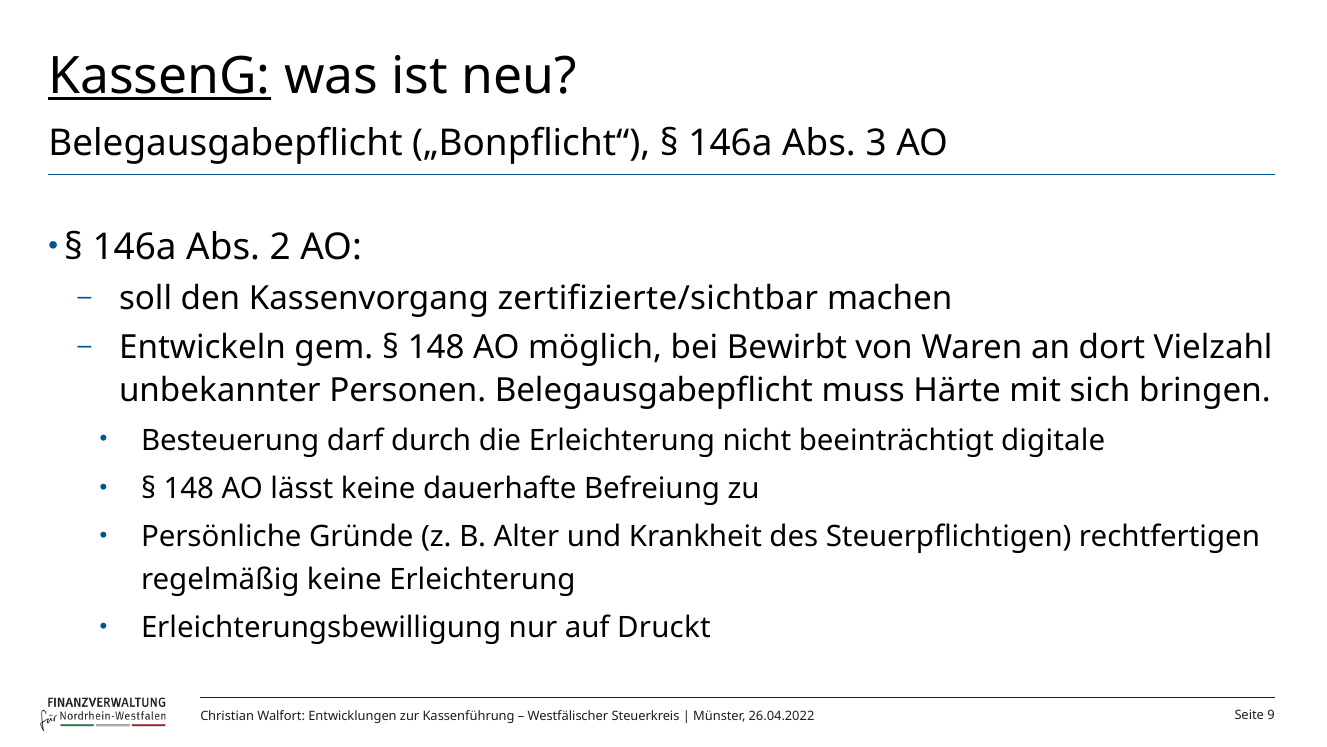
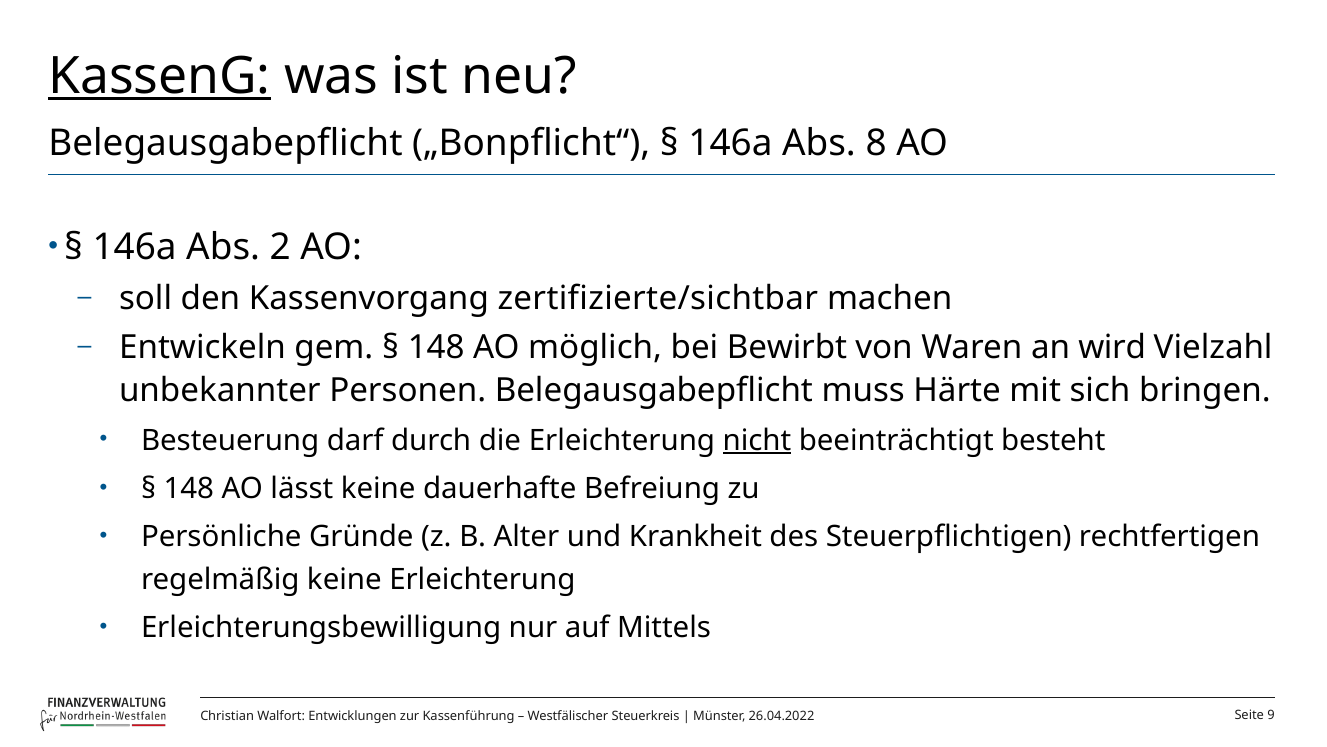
3: 3 -> 8
dort: dort -> wird
nicht underline: none -> present
digitale: digitale -> besteht
Druckt: Druckt -> Mittels
